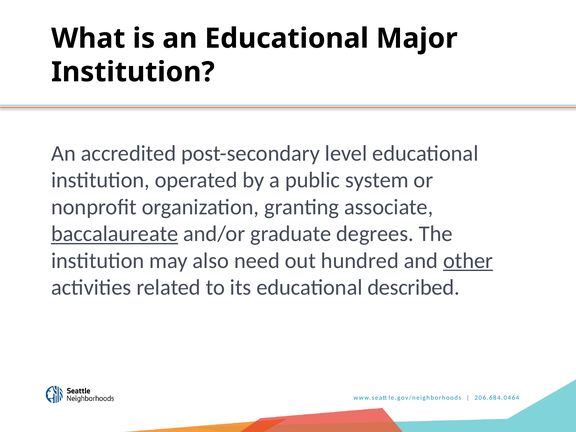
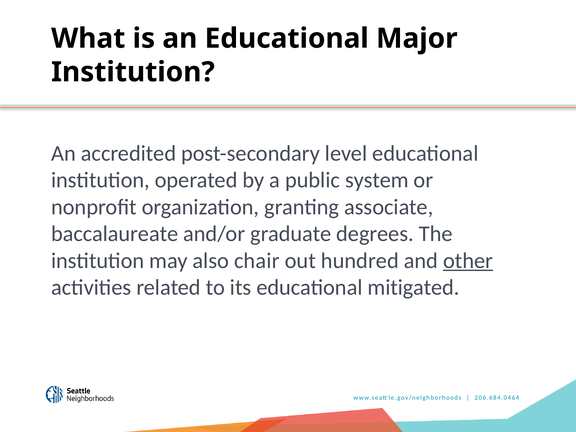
baccalaureate underline: present -> none
need: need -> chair
described: described -> mitigated
